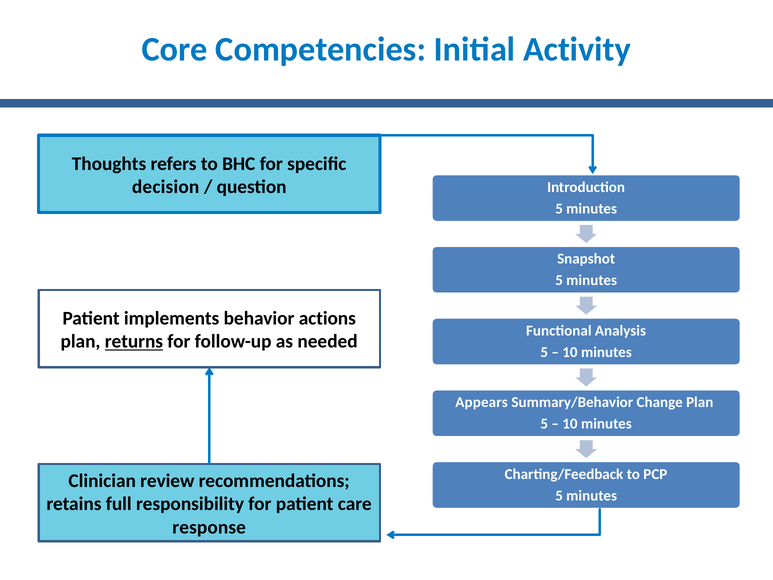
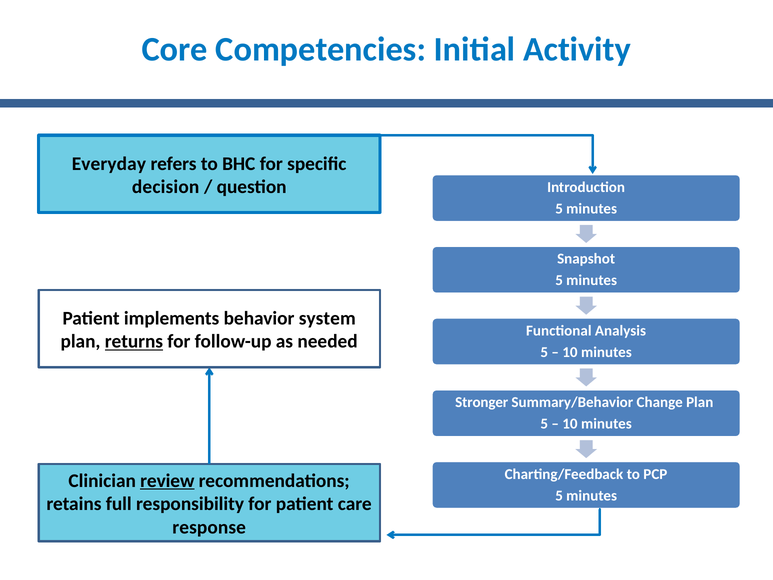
Thoughts: Thoughts -> Everyday
actions: actions -> system
Appears: Appears -> Stronger
review underline: none -> present
